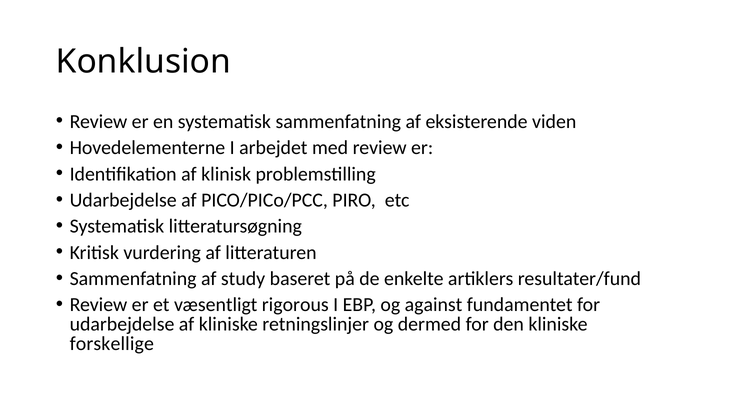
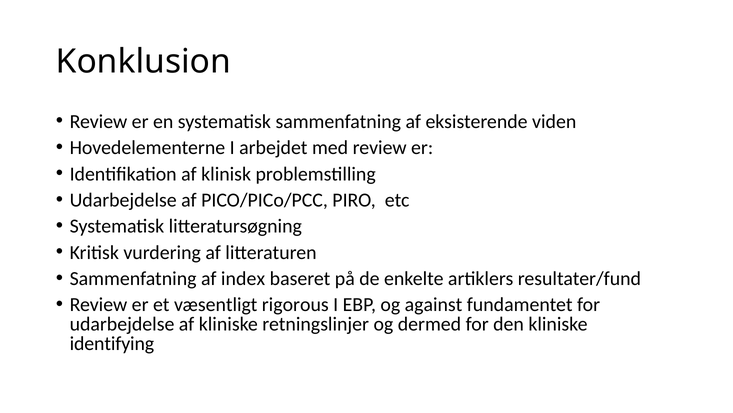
study: study -> index
forskellige: forskellige -> identifying
